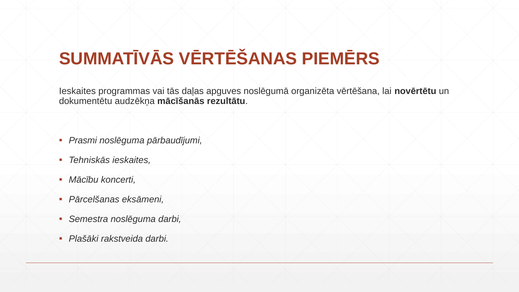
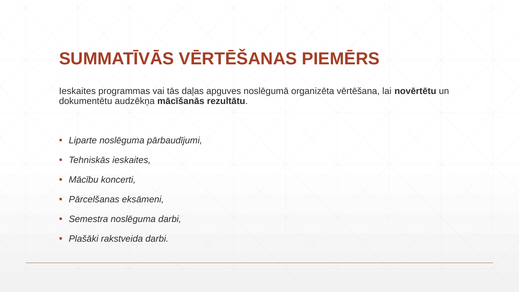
Prasmi: Prasmi -> Liparte
